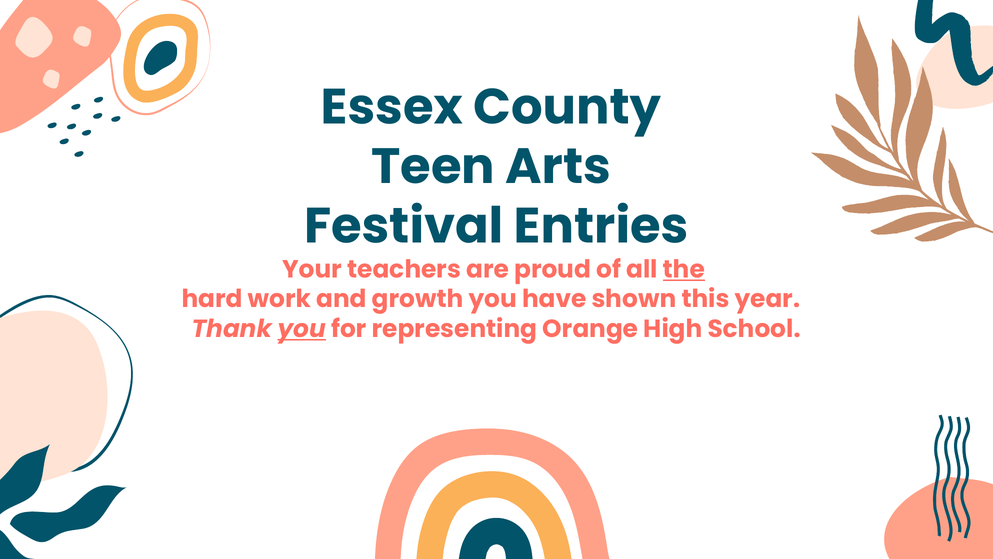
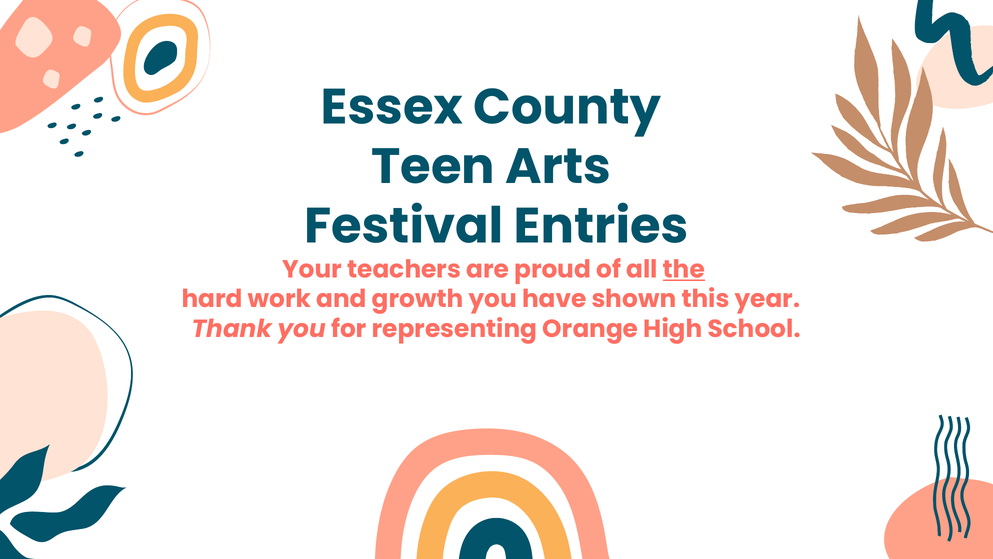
you at (302, 329) underline: present -> none
